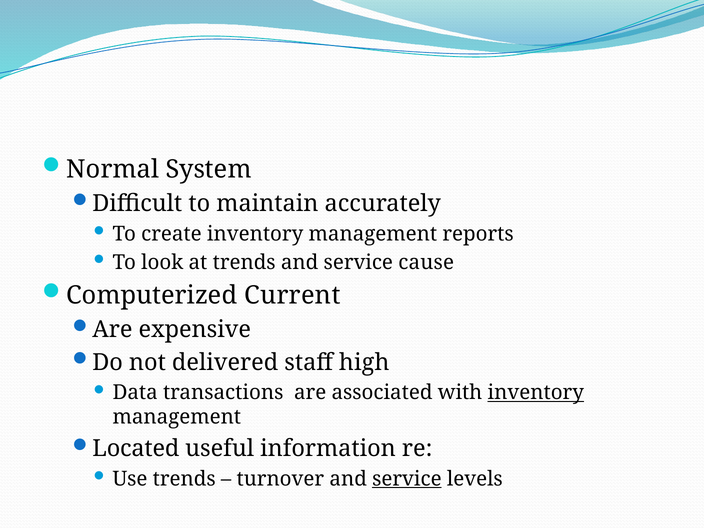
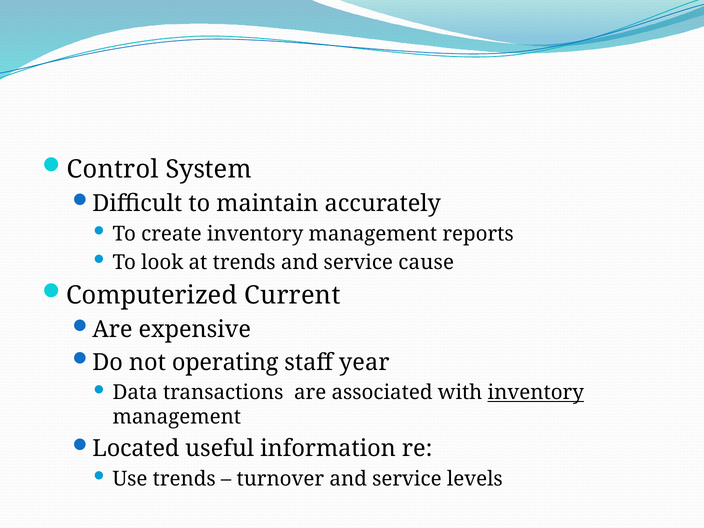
Normal: Normal -> Control
delivered: delivered -> operating
high: high -> year
service at (407, 479) underline: present -> none
